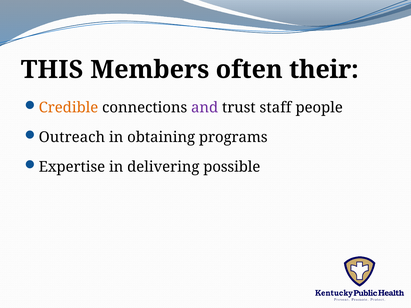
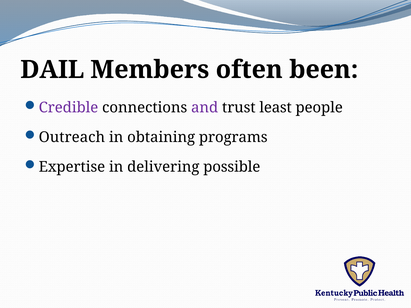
THIS: THIS -> DAIL
their: their -> been
Credible colour: orange -> purple
staff: staff -> least
